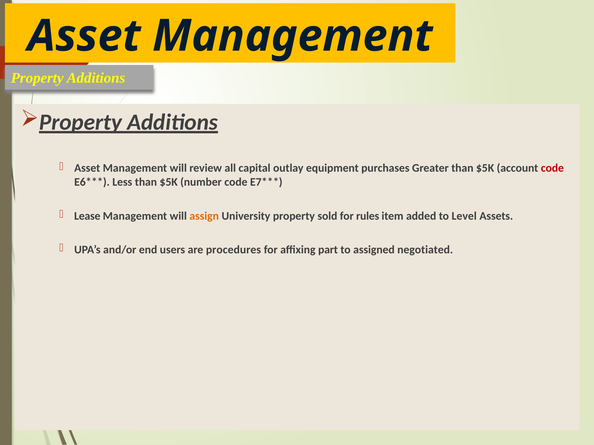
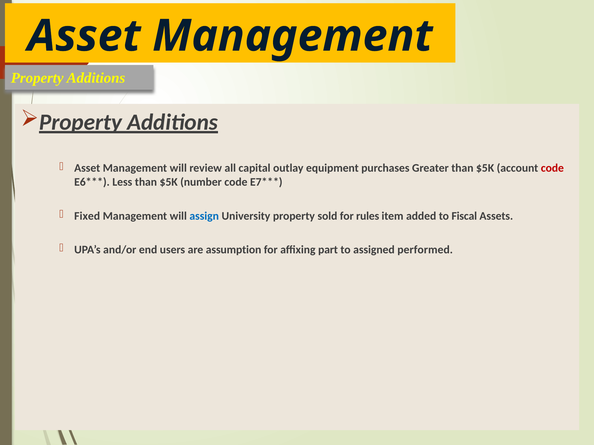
Lease: Lease -> Fixed
assign colour: orange -> blue
Level: Level -> Fiscal
procedures: procedures -> assumption
negotiated: negotiated -> performed
